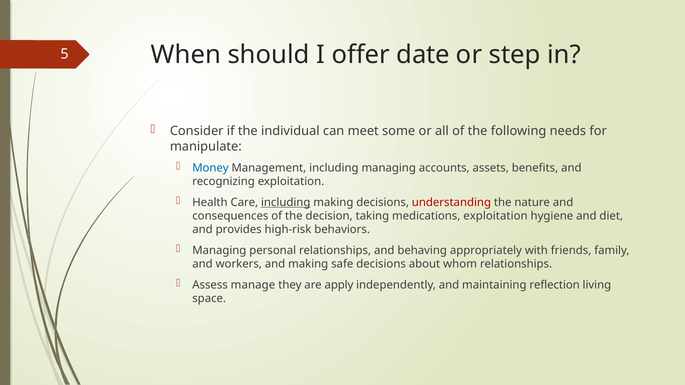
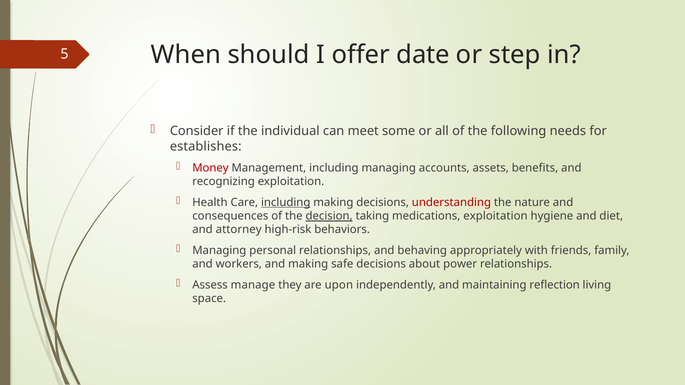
manipulate: manipulate -> establishes
Money colour: blue -> red
decision underline: none -> present
provides: provides -> attorney
whom: whom -> power
apply: apply -> upon
